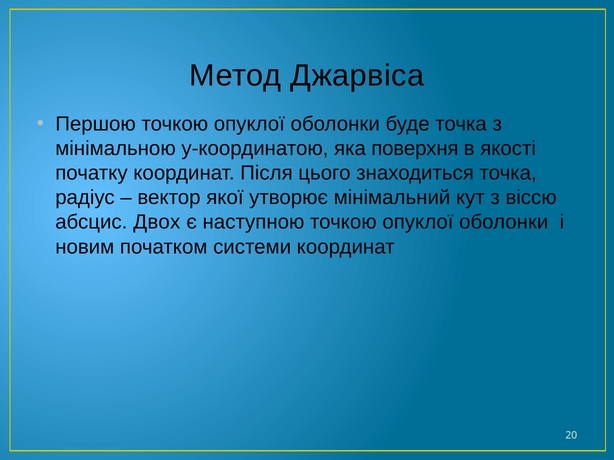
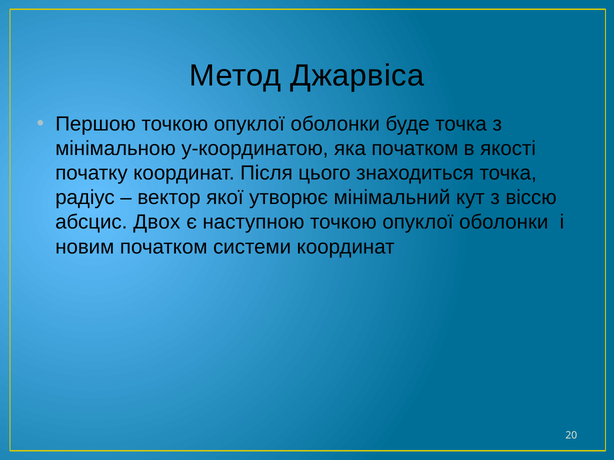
яка поверхня: поверхня -> початком
